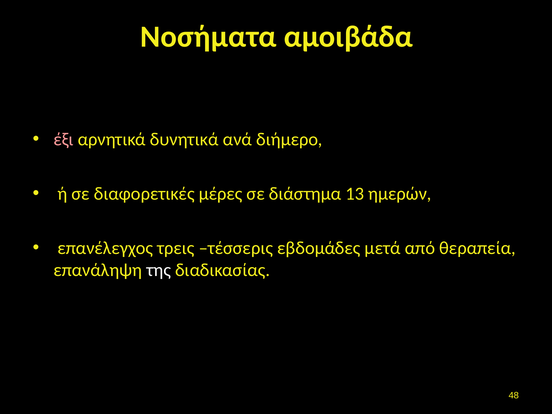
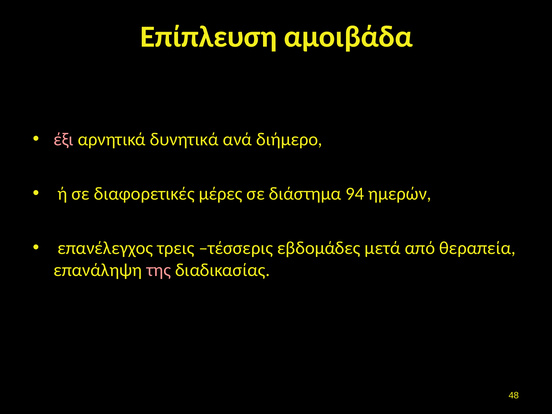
Νοσήματα: Νοσήματα -> Επίπλευση
13: 13 -> 94
της colour: white -> pink
